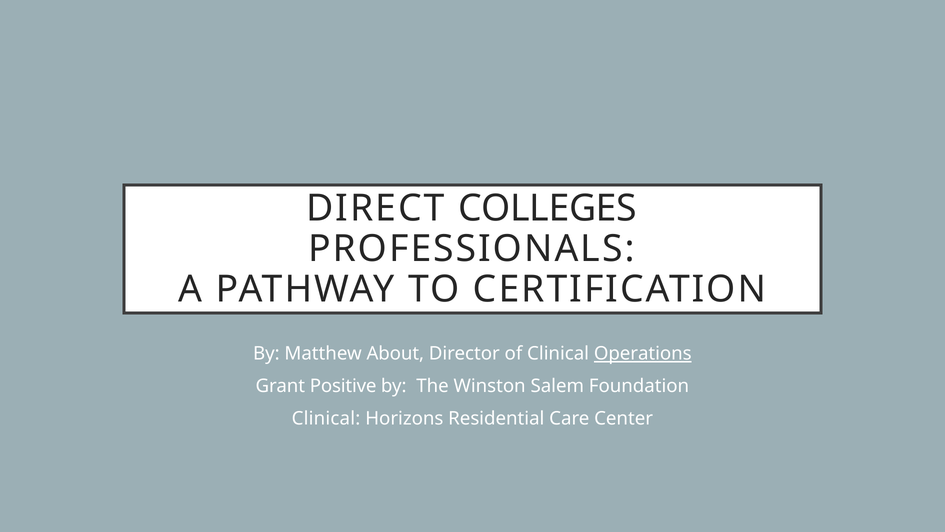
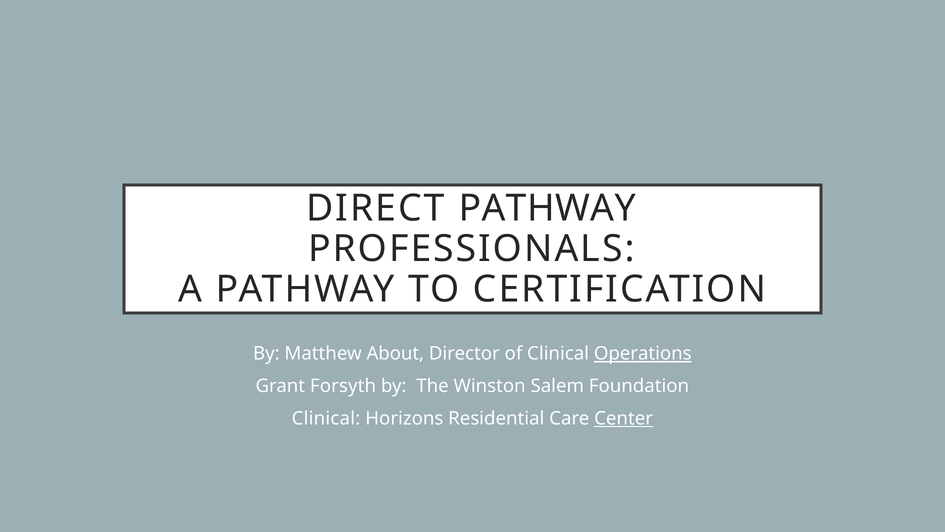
DIRECT COLLEGES: COLLEGES -> PATHWAY
Positive: Positive -> Forsyth
Center underline: none -> present
